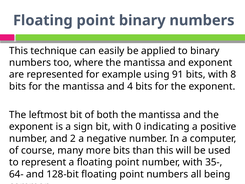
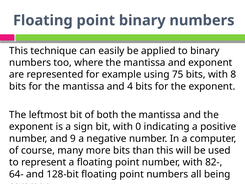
91: 91 -> 75
2: 2 -> 9
35-: 35- -> 82-
